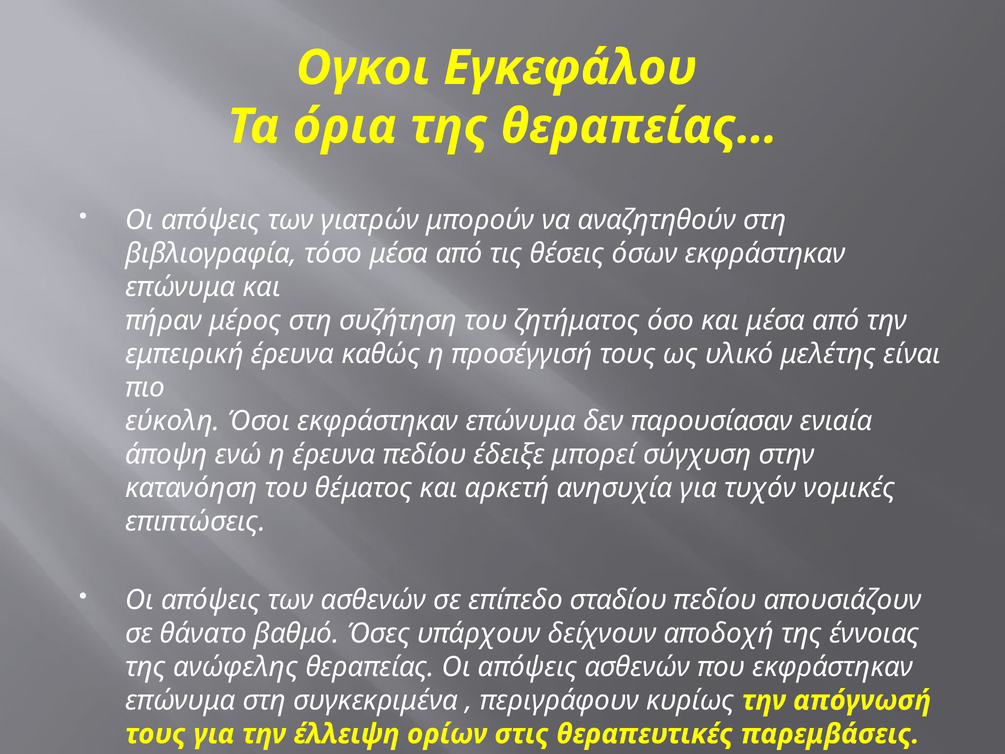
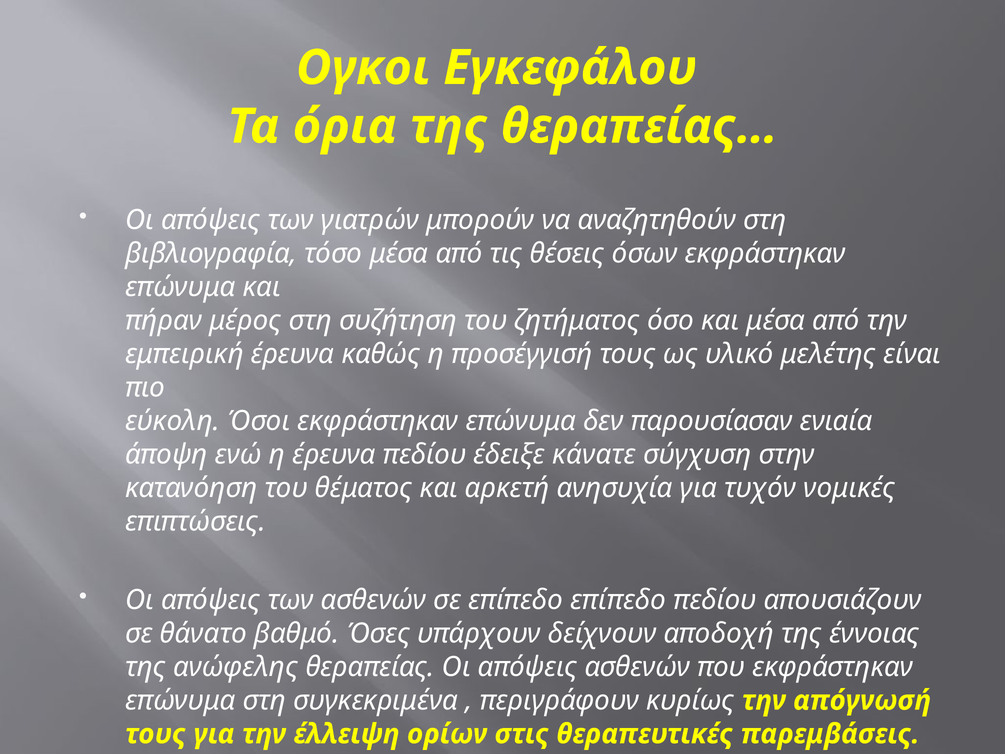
μπορεί: μπορεί -> κάνατε
επίπεδο σταδίου: σταδίου -> επίπεδο
